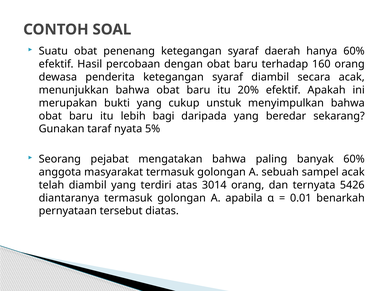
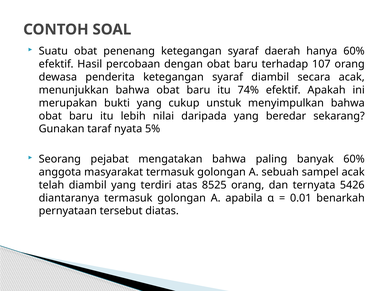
160: 160 -> 107
20%: 20% -> 74%
bagi: bagi -> nilai
3014: 3014 -> 8525
